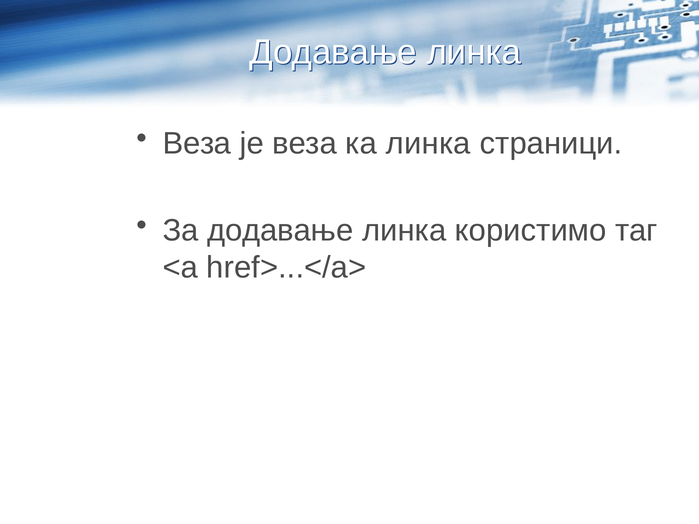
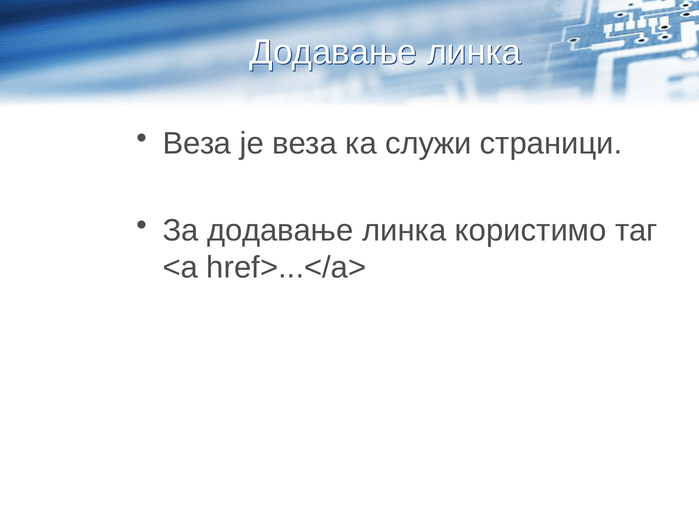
ка линка: линка -> служи
